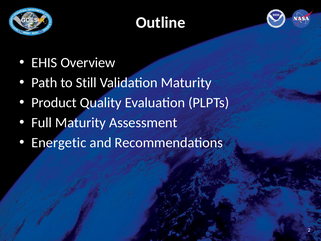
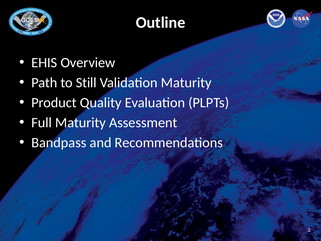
Energetic: Energetic -> Bandpass
